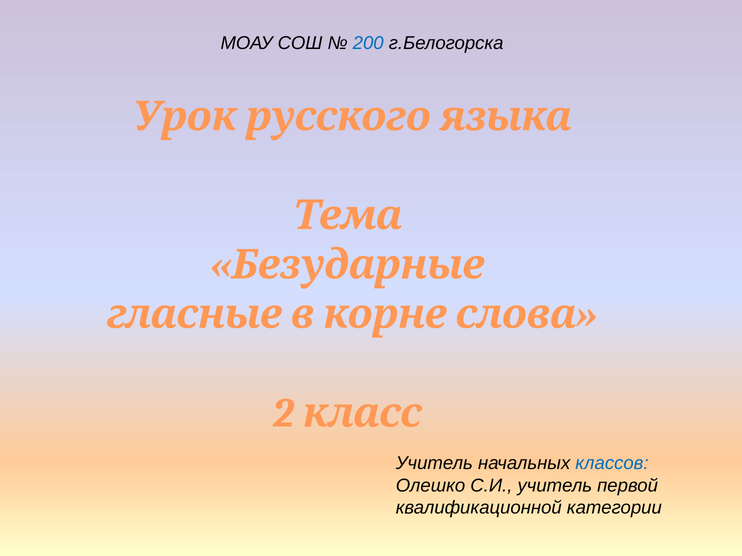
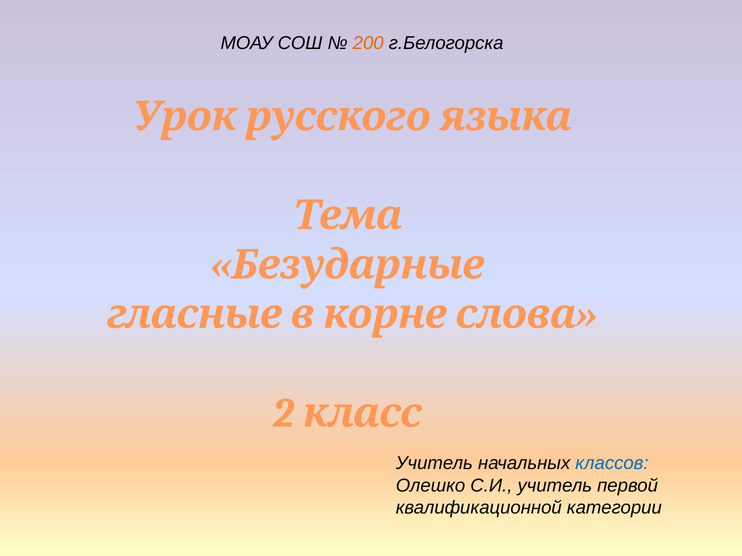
200 colour: blue -> orange
